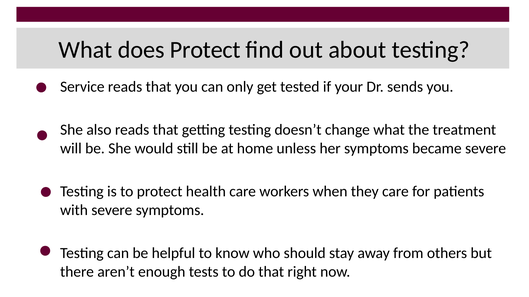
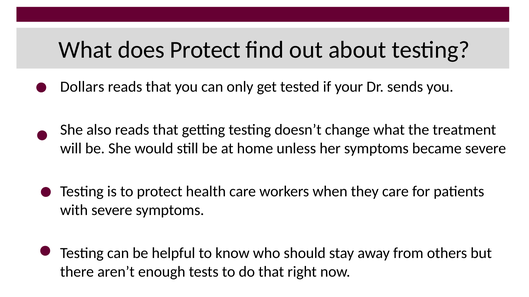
Service: Service -> Dollars
